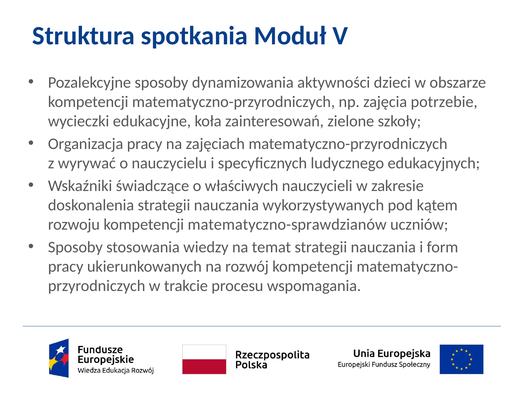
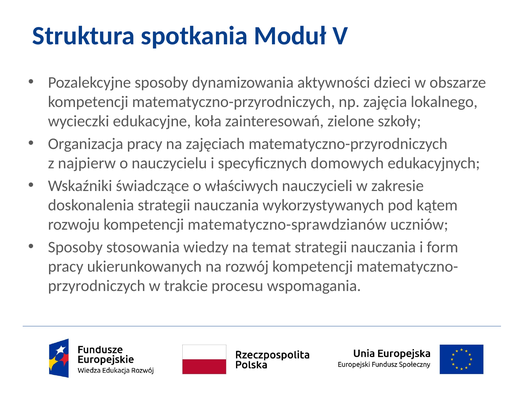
potrzebie: potrzebie -> lokalnego
wyrywać: wyrywać -> najpierw
ludycznego: ludycznego -> domowych
